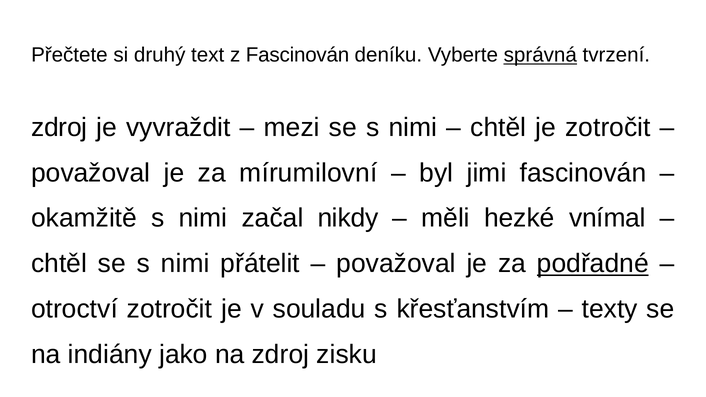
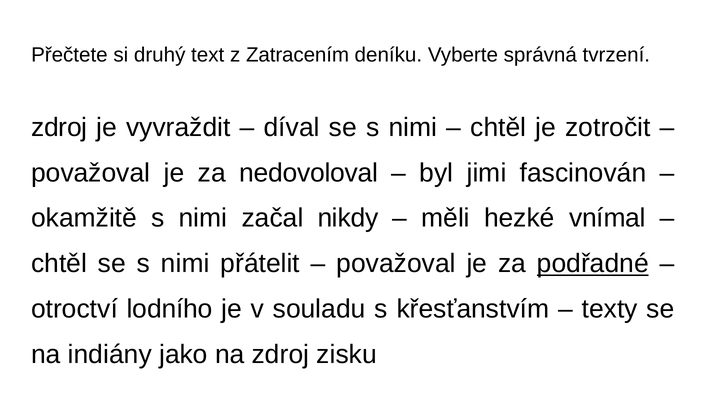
z Fascinován: Fascinován -> Zatracením
správná underline: present -> none
mezi: mezi -> díval
mírumilovní: mírumilovní -> nedovoloval
otroctví zotročit: zotročit -> lodního
